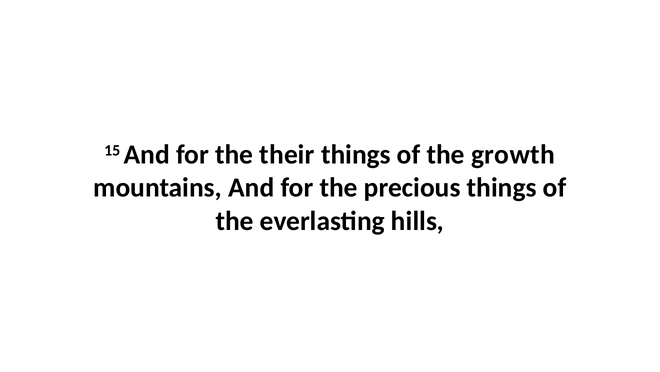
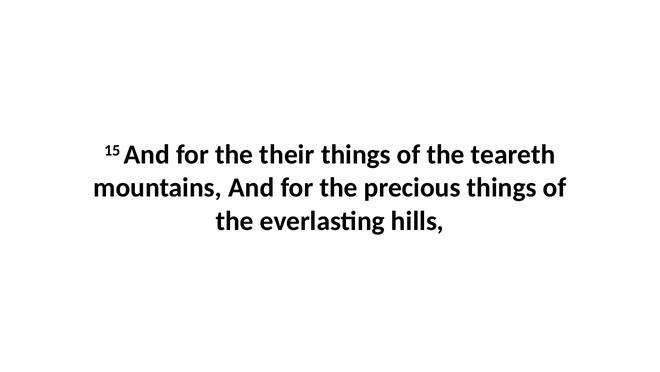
growth: growth -> teareth
